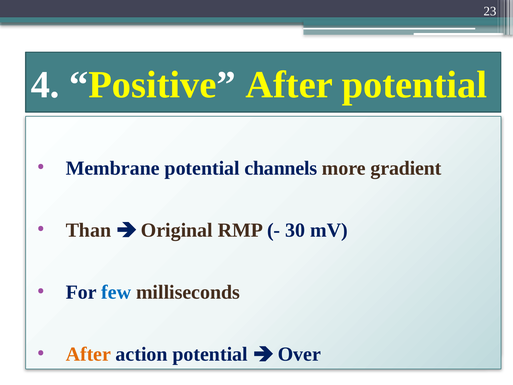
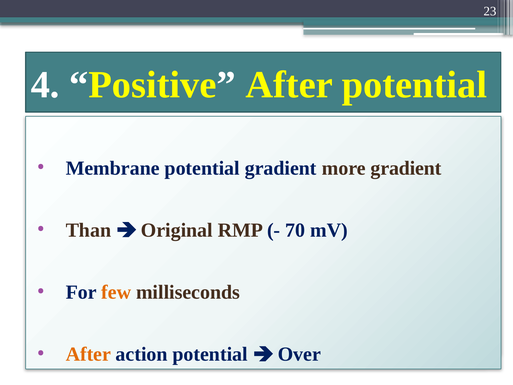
potential channels: channels -> gradient
30: 30 -> 70
few colour: blue -> orange
